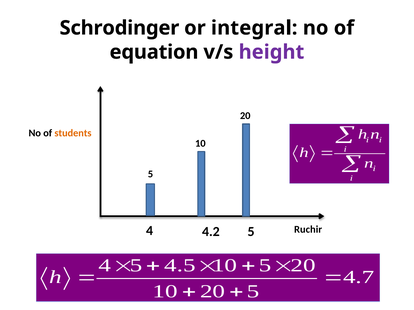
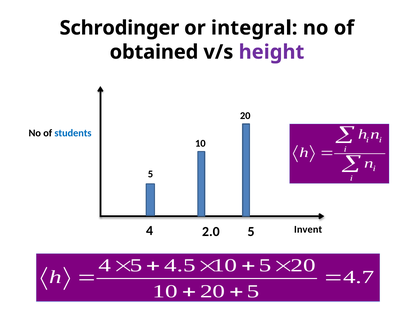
equation: equation -> obtained
students colour: orange -> blue
Ruchir: Ruchir -> Invent
4.2: 4.2 -> 2.0
